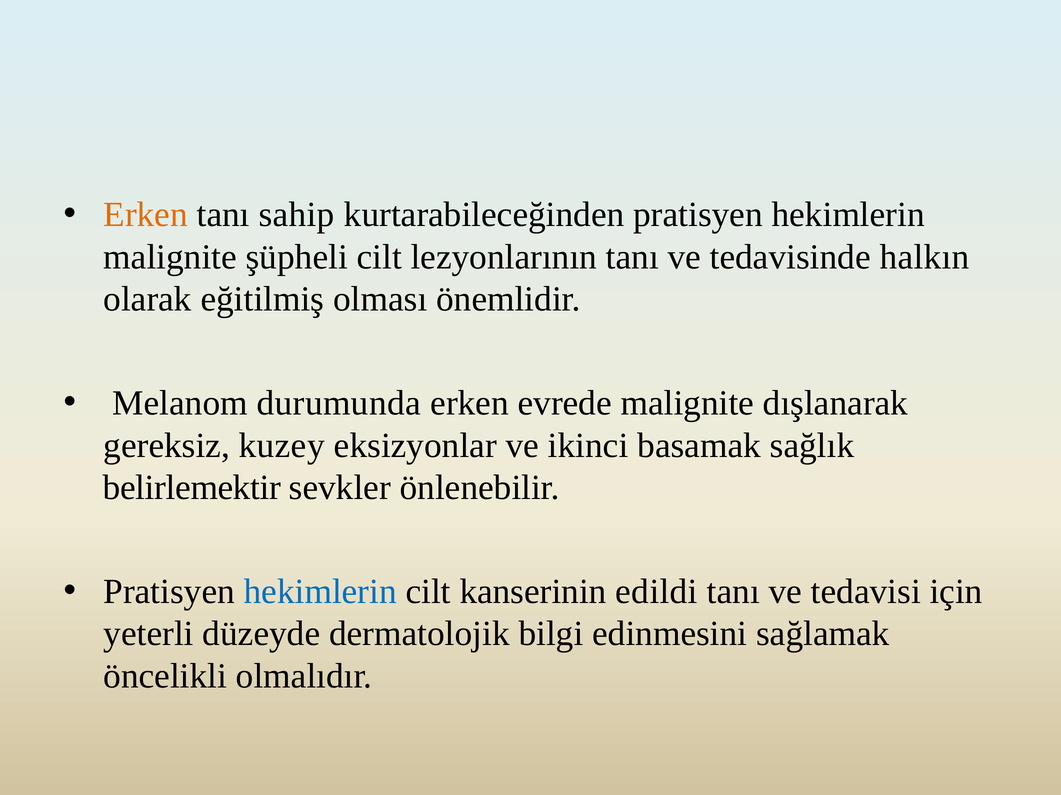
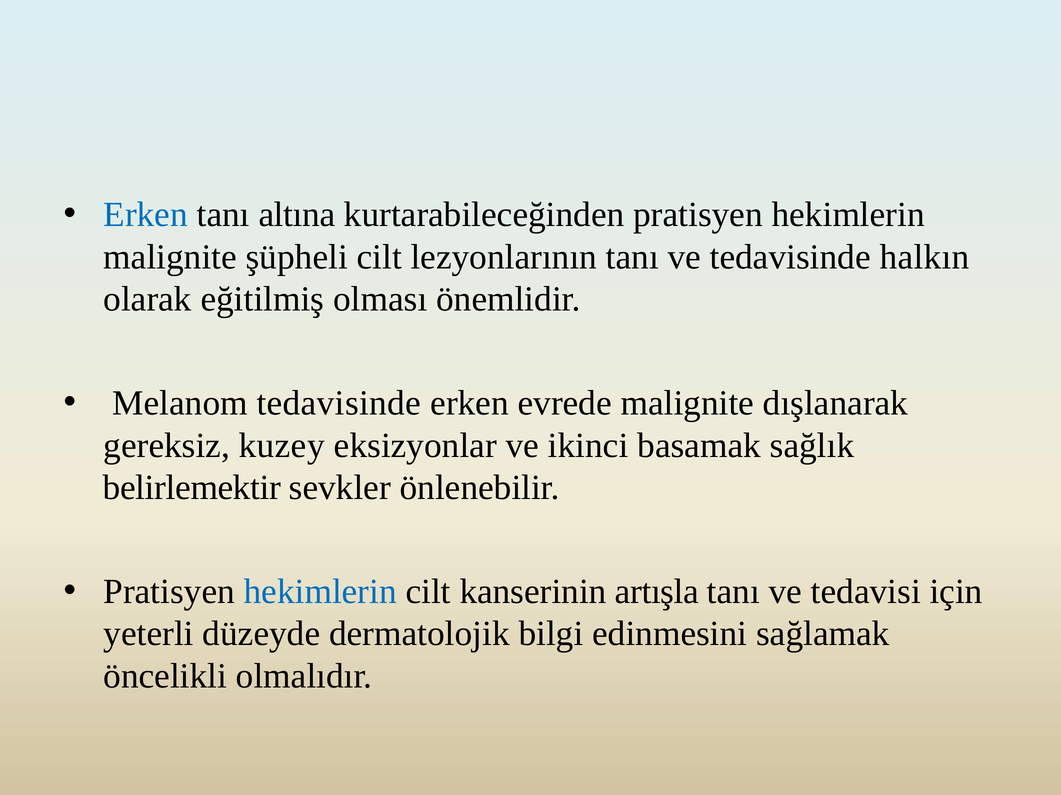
Erken at (146, 215) colour: orange -> blue
sahip: sahip -> altına
Melanom durumunda: durumunda -> tedavisinde
edildi: edildi -> artışla
